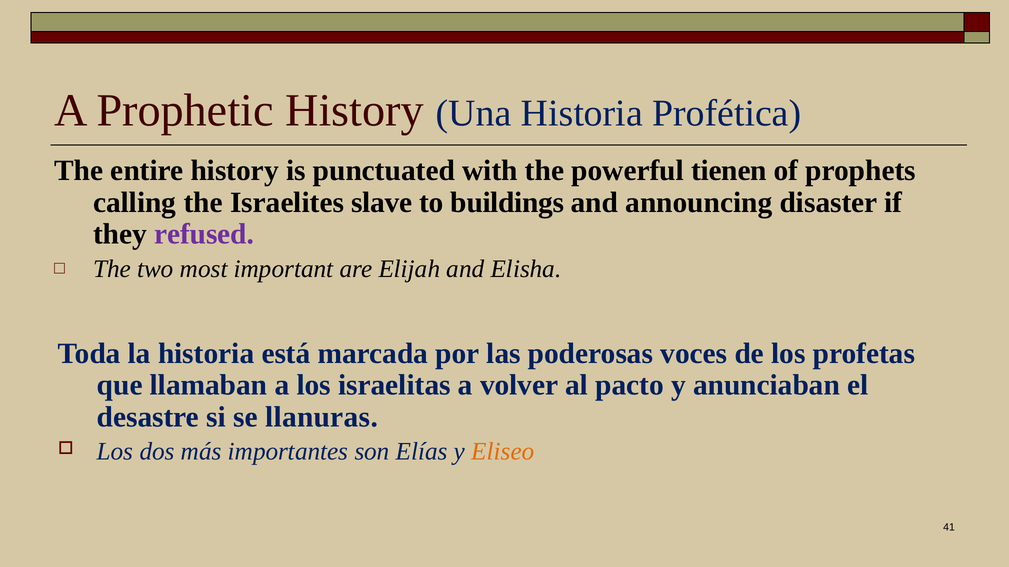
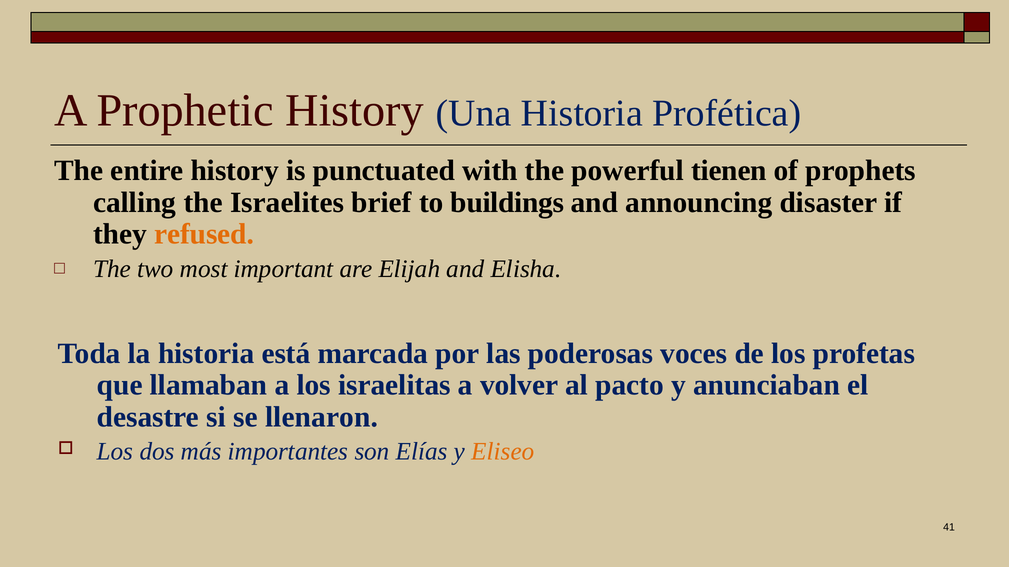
slave: slave -> brief
refused colour: purple -> orange
llanuras: llanuras -> llenaron
